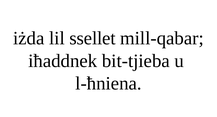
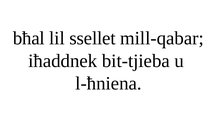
iżda: iżda -> bħal
